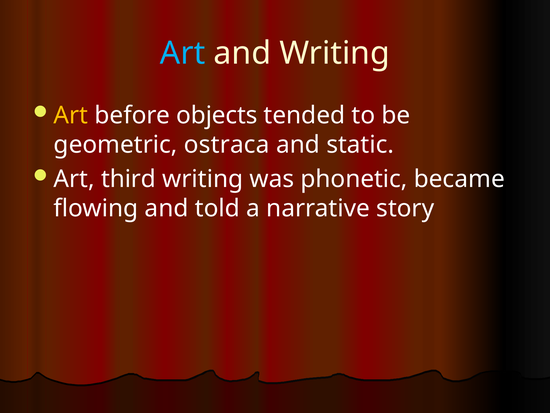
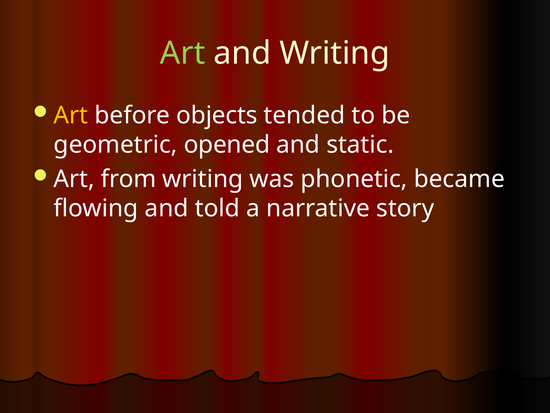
Art at (183, 53) colour: light blue -> light green
ostraca: ostraca -> opened
third: third -> from
